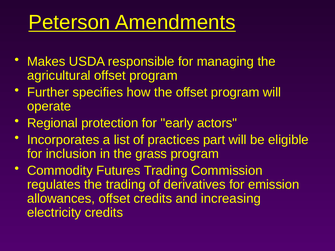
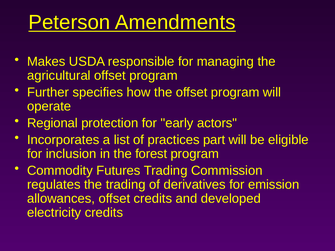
grass: grass -> forest
increasing: increasing -> developed
